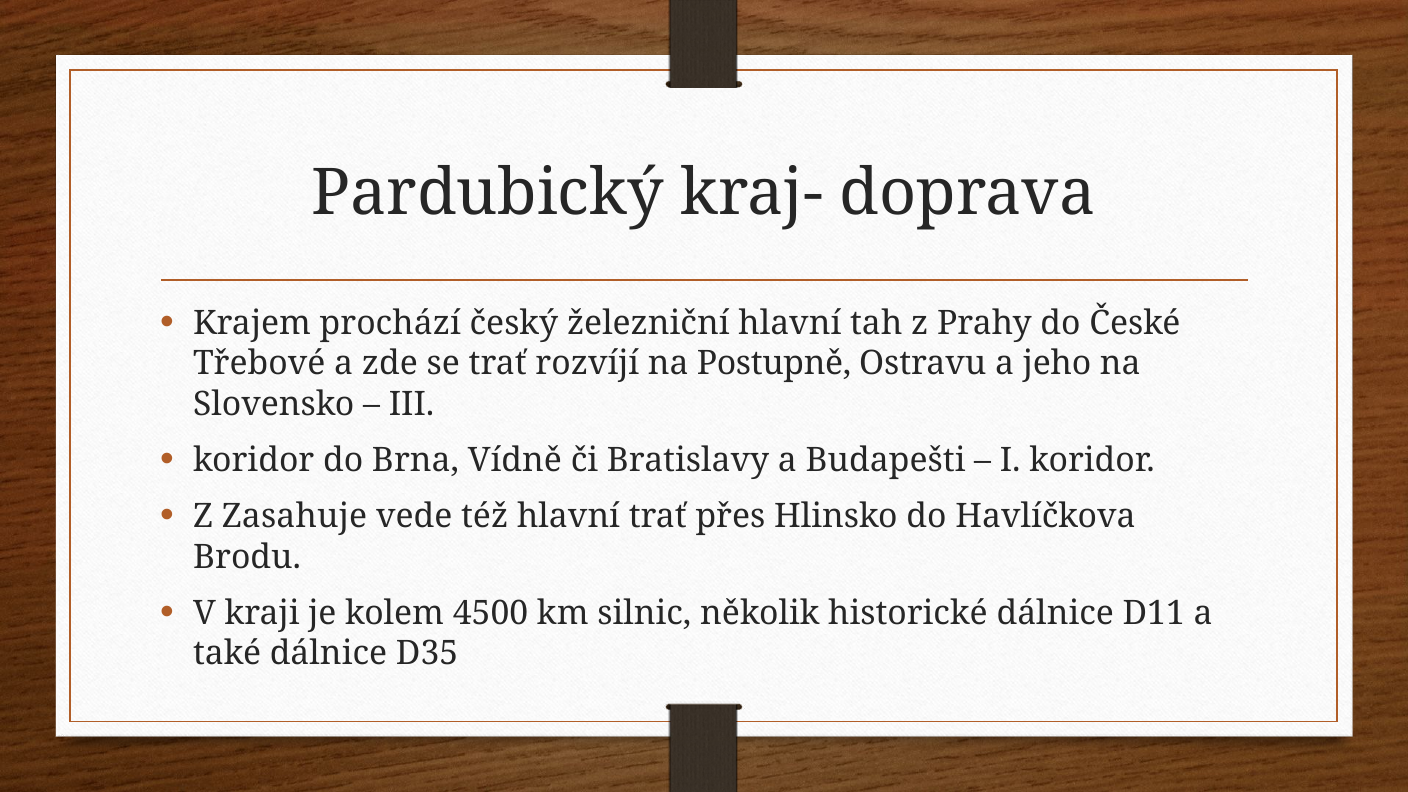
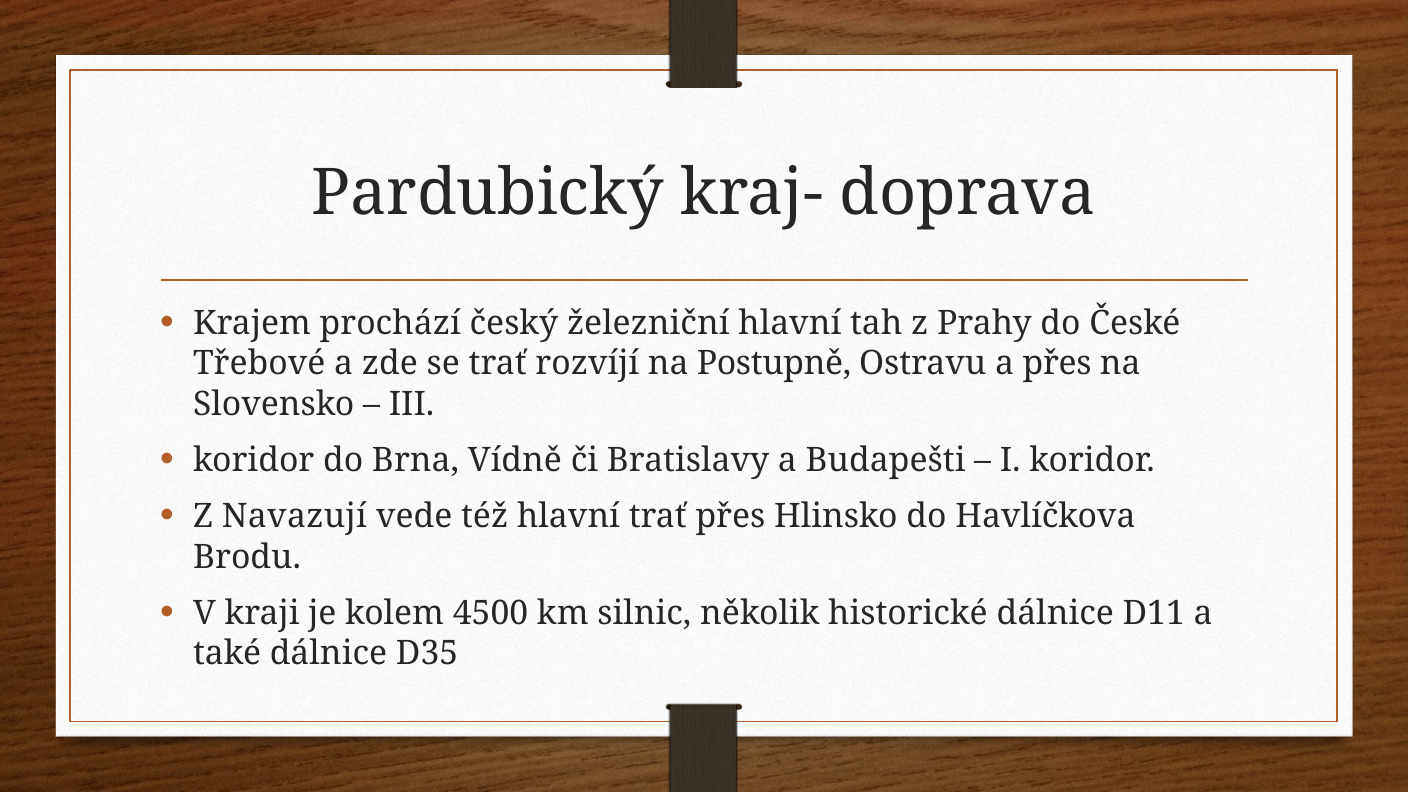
a jeho: jeho -> přes
Zasahuje: Zasahuje -> Navazují
